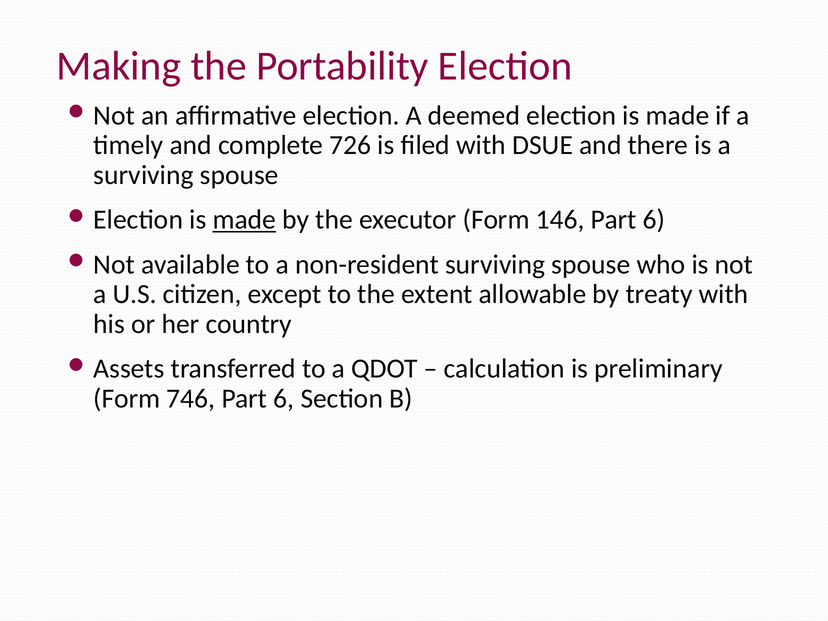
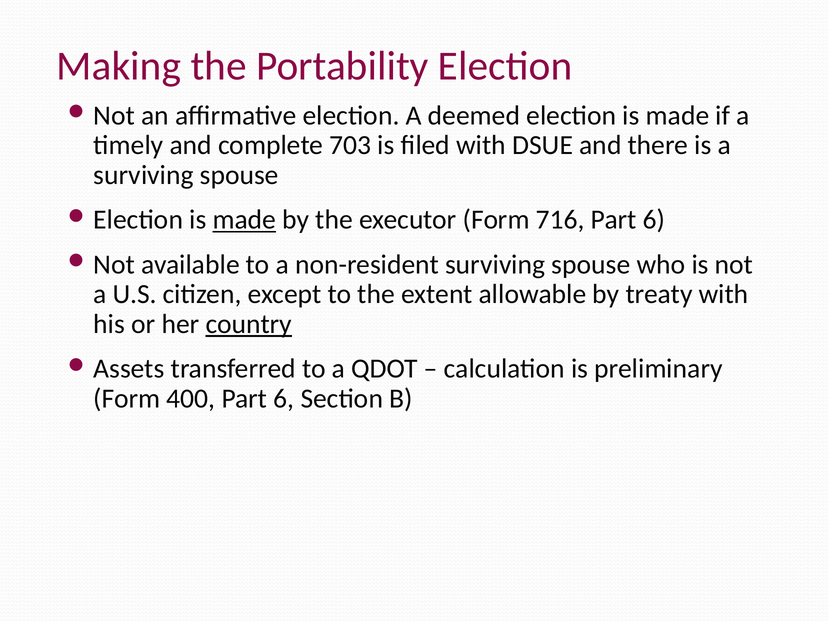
726: 726 -> 703
146: 146 -> 716
country underline: none -> present
746: 746 -> 400
